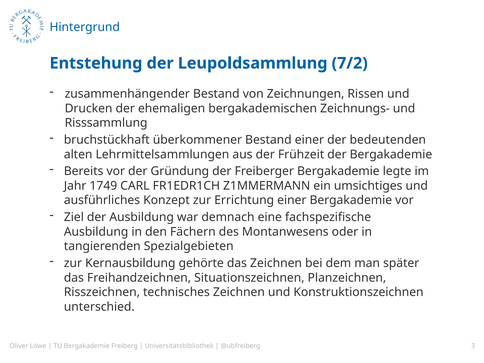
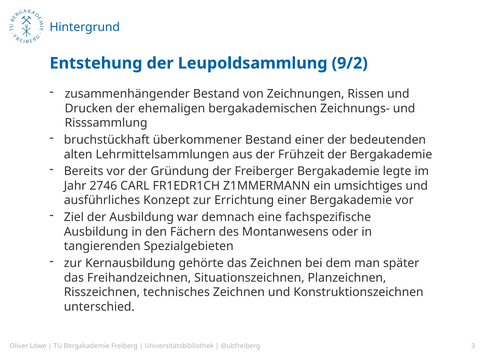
7/2: 7/2 -> 9/2
1749: 1749 -> 2746
